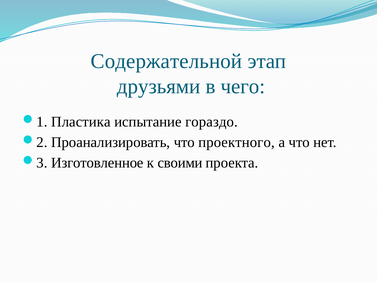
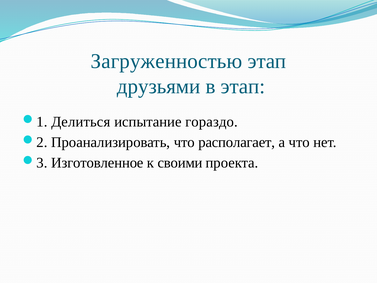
Содержательной: Содержательной -> Загруженностью
в чего: чего -> этап
Пластика: Пластика -> Делиться
проектного: проектного -> располагает
